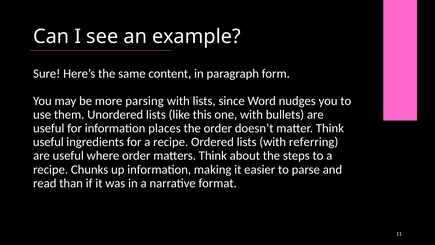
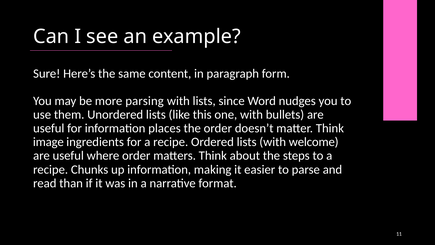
useful at (48, 142): useful -> image
referring: referring -> welcome
